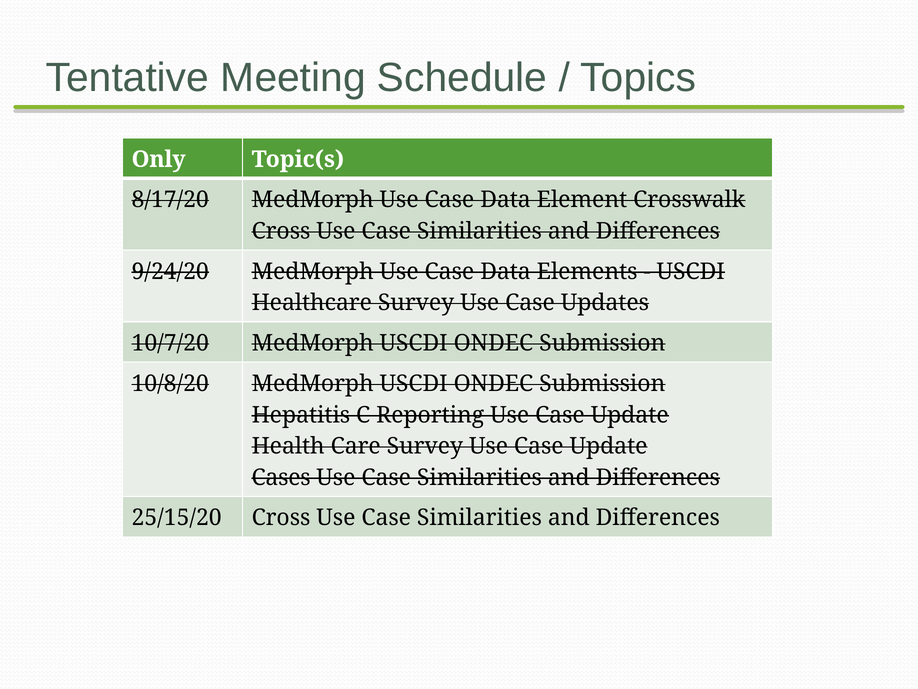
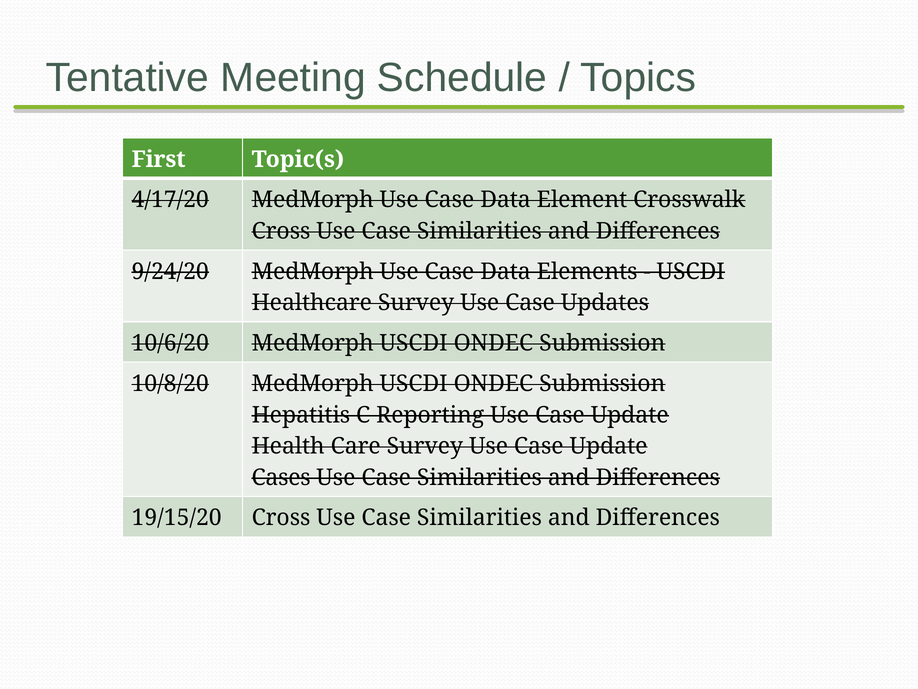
Only: Only -> First
8/17/20: 8/17/20 -> 4/17/20
10/7/20: 10/7/20 -> 10/6/20
25/15/20: 25/15/20 -> 19/15/20
